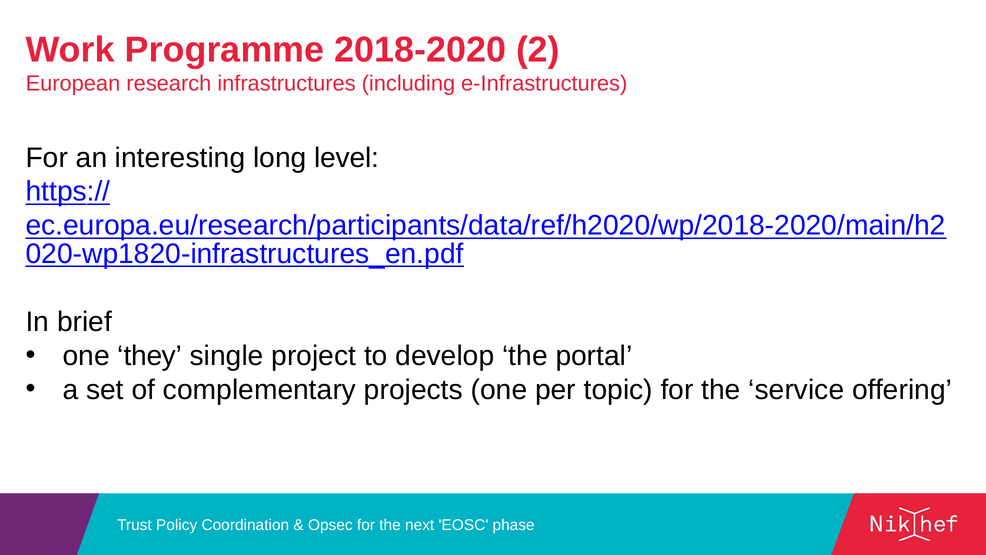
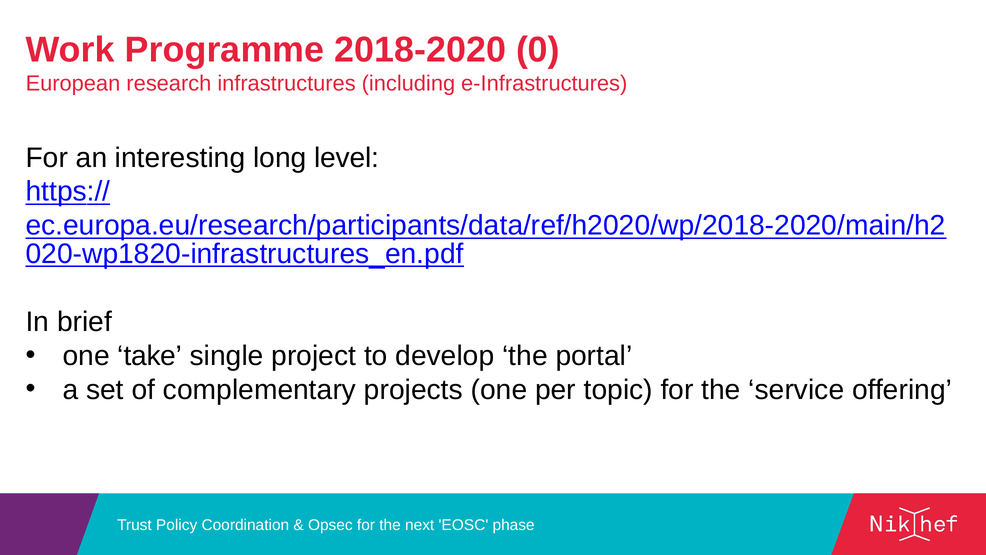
2: 2 -> 0
they: they -> take
